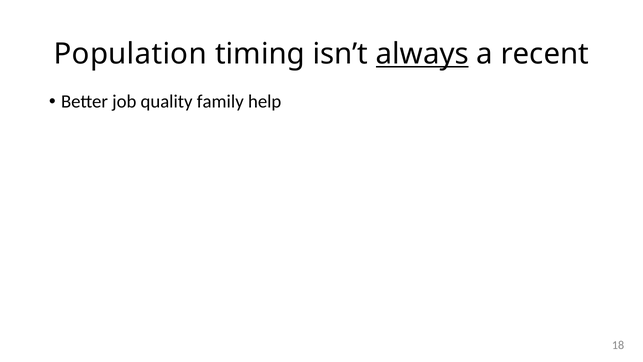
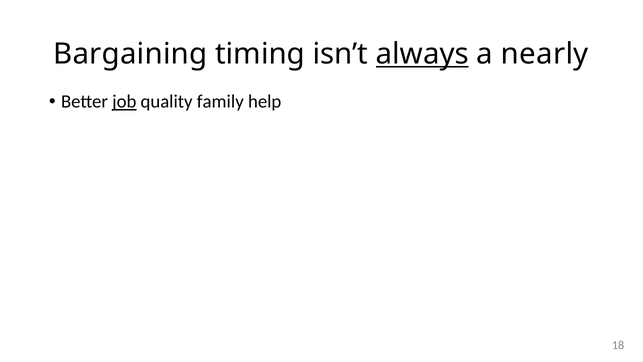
Population: Population -> Bargaining
recent: recent -> nearly
job underline: none -> present
